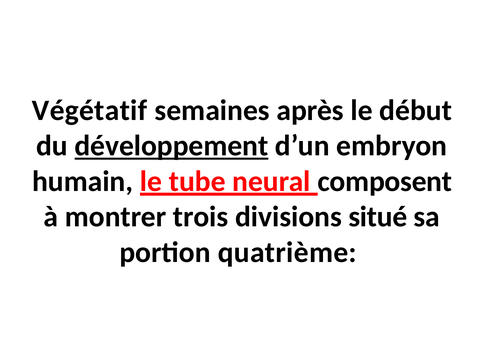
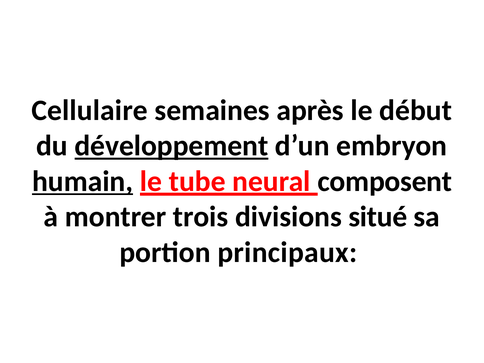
Végétatif: Végétatif -> Cellulaire
humain underline: none -> present
quatrième: quatrième -> principaux
